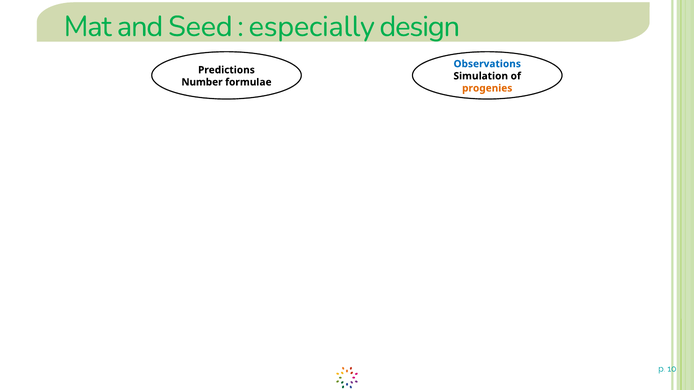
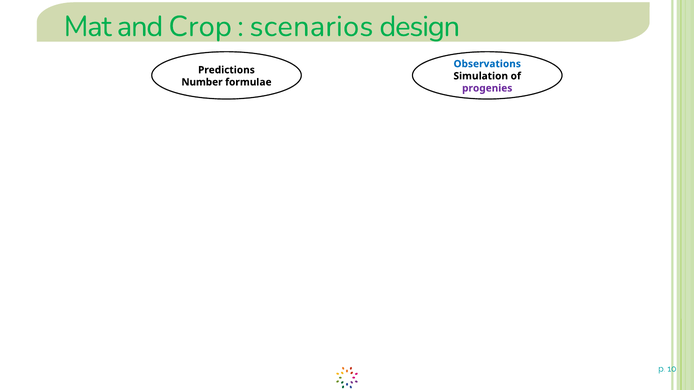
Seed: Seed -> Crop
especially: especially -> scenarios
progenies colour: orange -> purple
